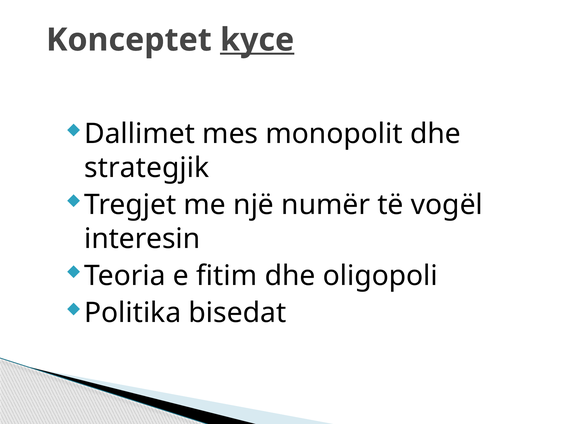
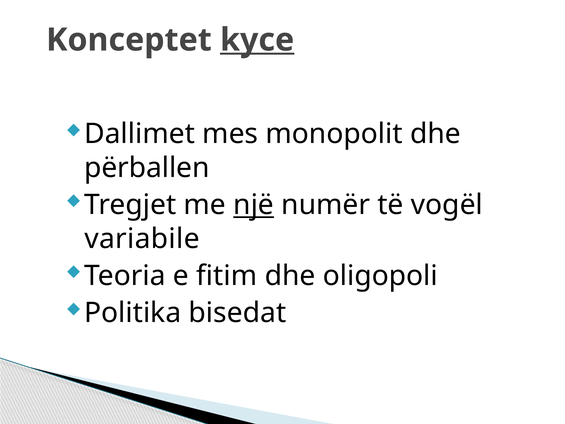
strategjik: strategjik -> përballen
një underline: none -> present
interesin: interesin -> variabile
